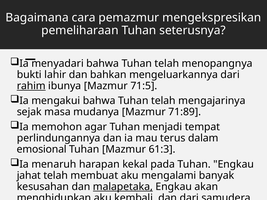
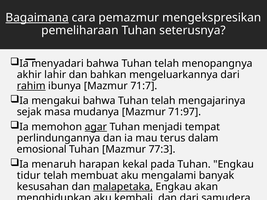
Bagaimana underline: none -> present
bukti: bukti -> akhir
71:5: 71:5 -> 71:7
71:89: 71:89 -> 71:97
agar underline: none -> present
61:3: 61:3 -> 77:3
jahat: jahat -> tidur
